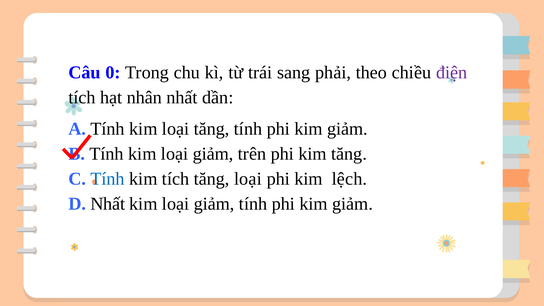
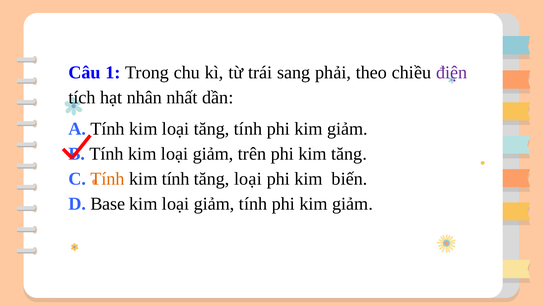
0: 0 -> 1
Tính at (108, 179) colour: blue -> orange
kim tích: tích -> tính
lệch: lệch -> biến
D Nhất: Nhất -> Base
